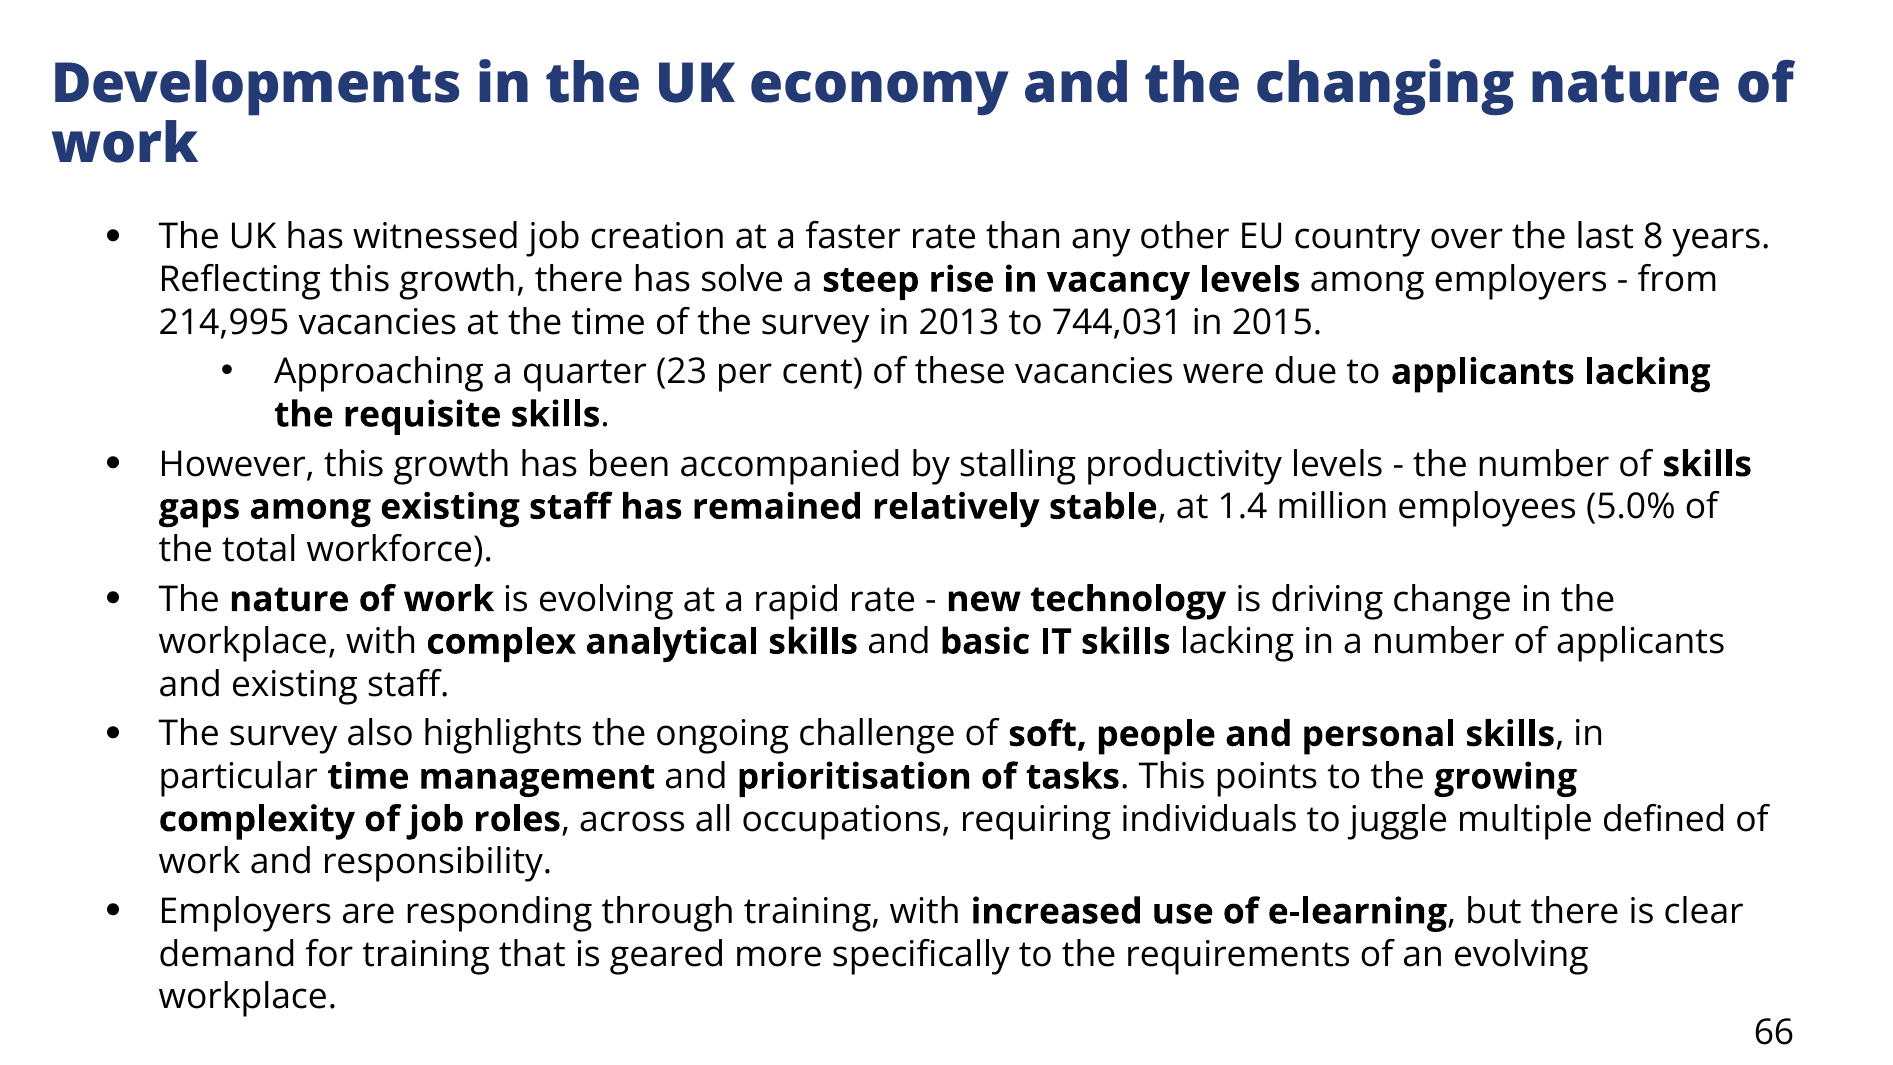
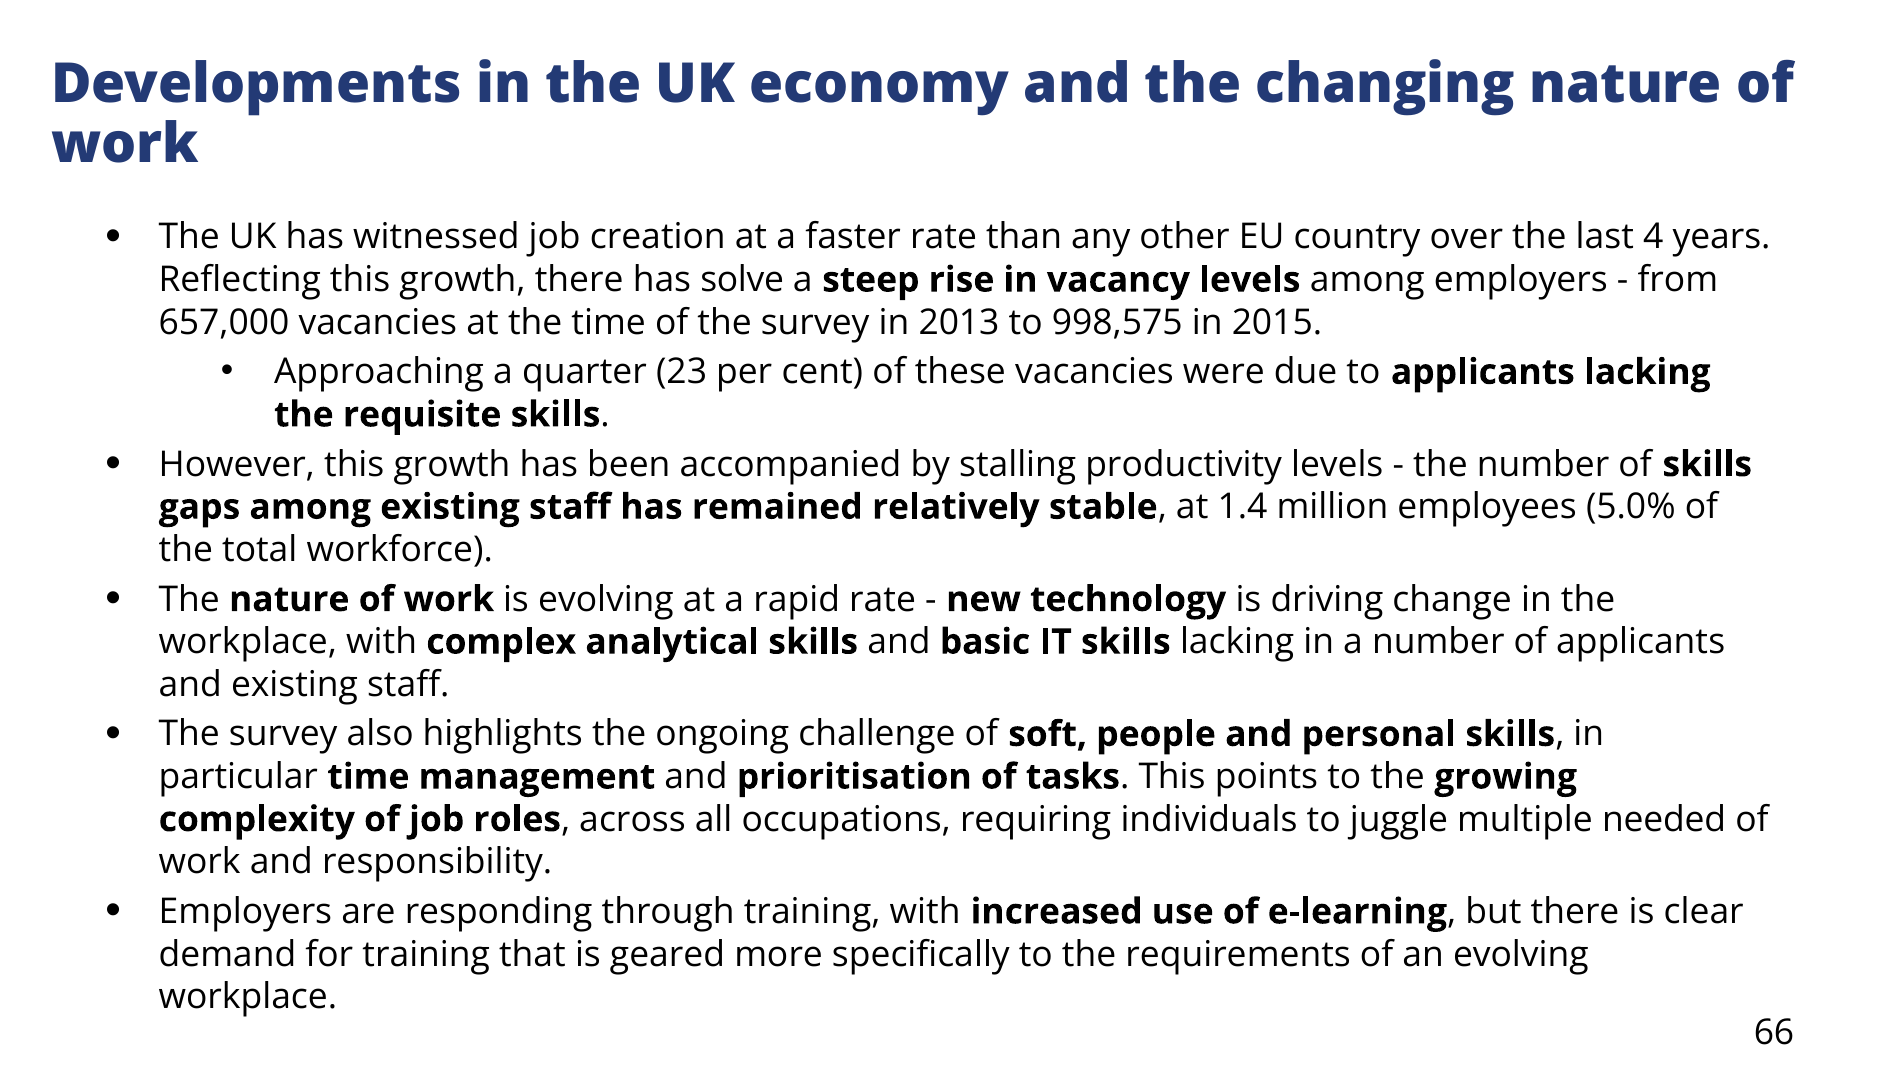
8: 8 -> 4
214,995: 214,995 -> 657,000
744,031: 744,031 -> 998,575
defined: defined -> needed
